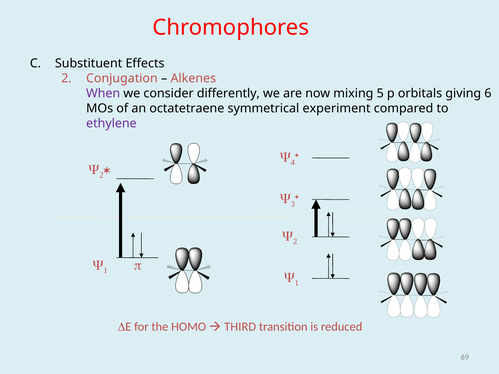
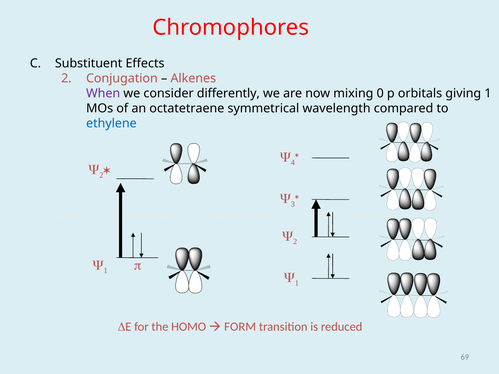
5: 5 -> 0
giving 6: 6 -> 1
experiment: experiment -> wavelength
ethylene colour: purple -> blue
THIRD: THIRD -> FORM
